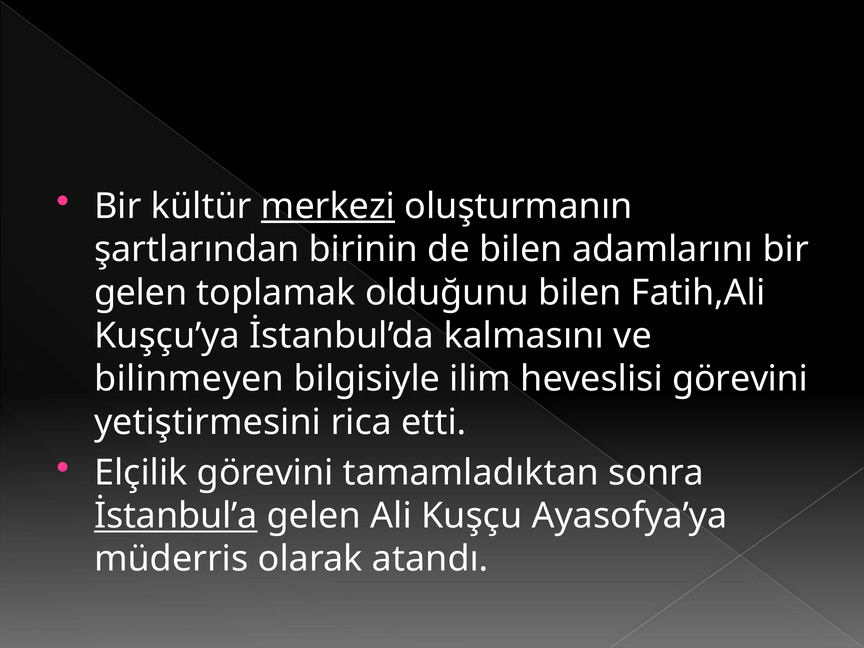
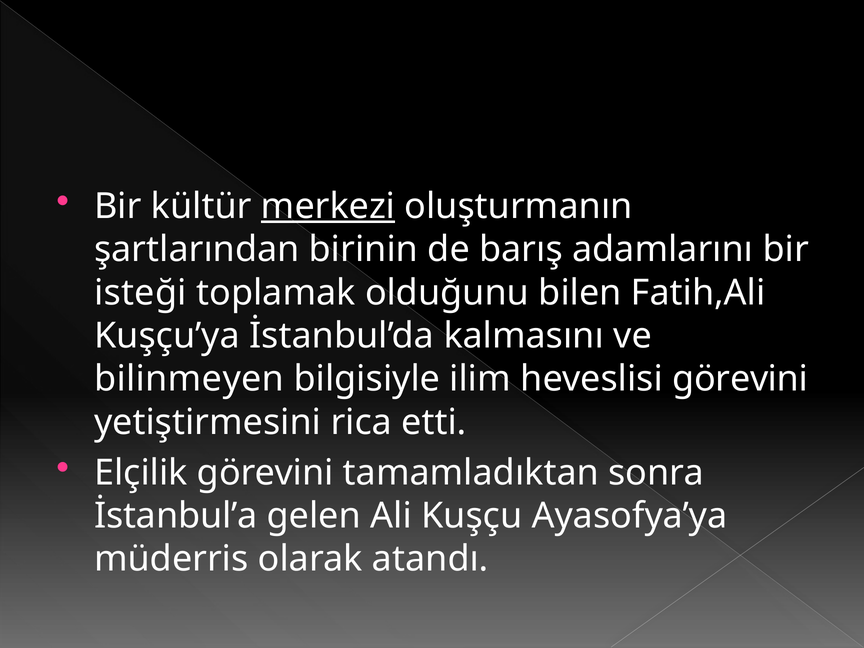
de bilen: bilen -> barış
gelen at (141, 293): gelen -> isteği
İstanbul’a underline: present -> none
